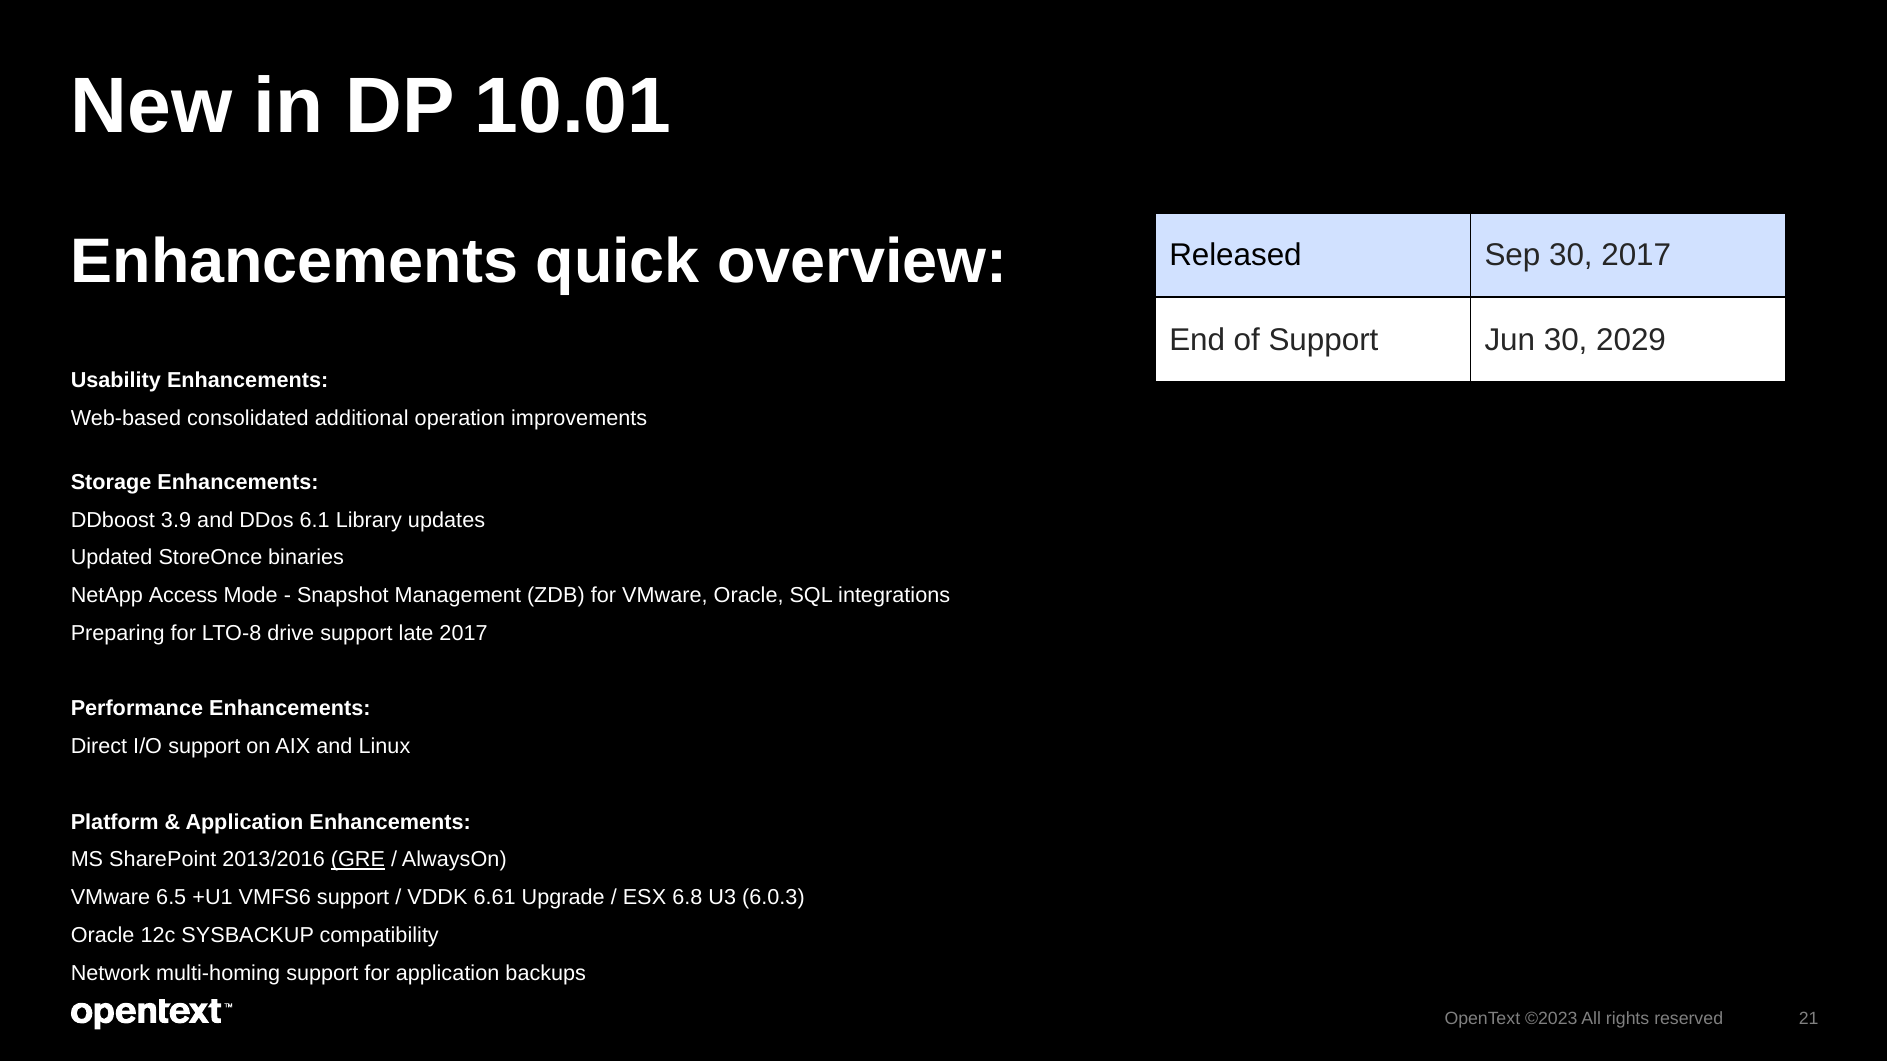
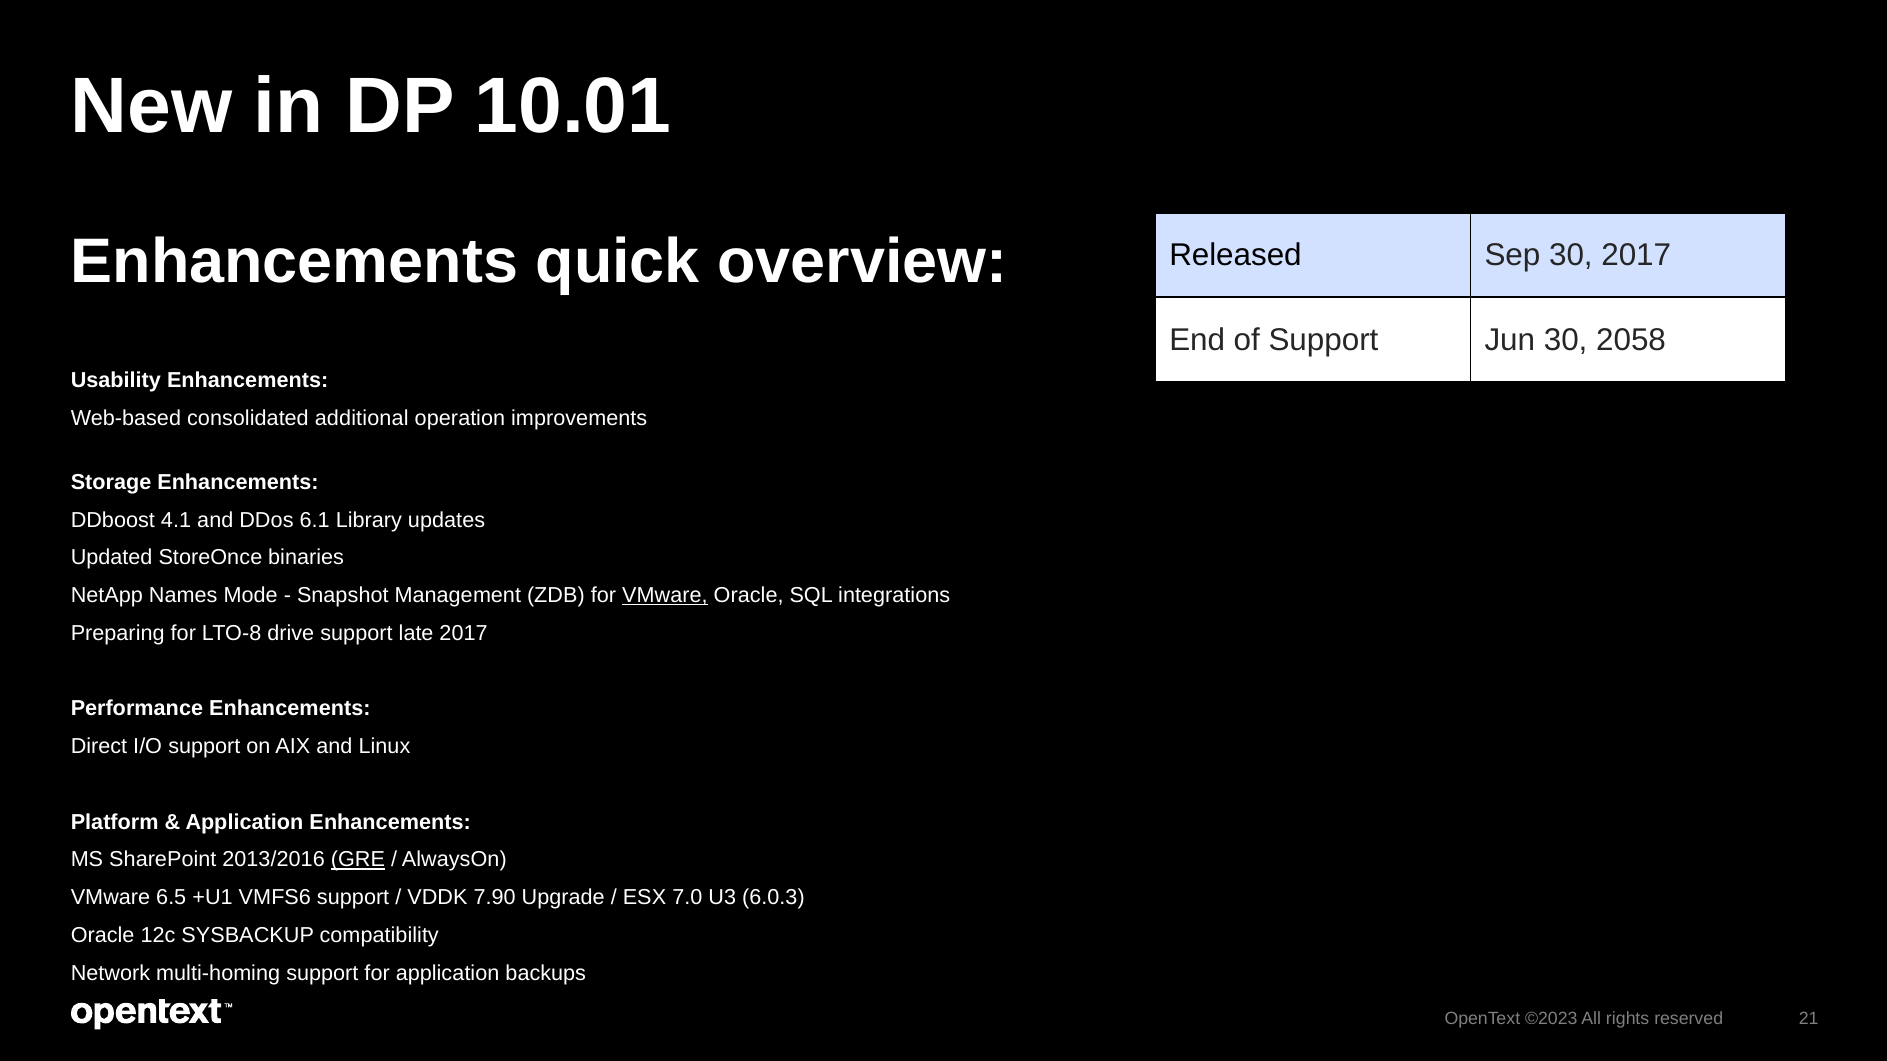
2029: 2029 -> 2058
3.9: 3.9 -> 4.1
Access: Access -> Names
VMware at (665, 596) underline: none -> present
6.61: 6.61 -> 7.90
6.8: 6.8 -> 7.0
